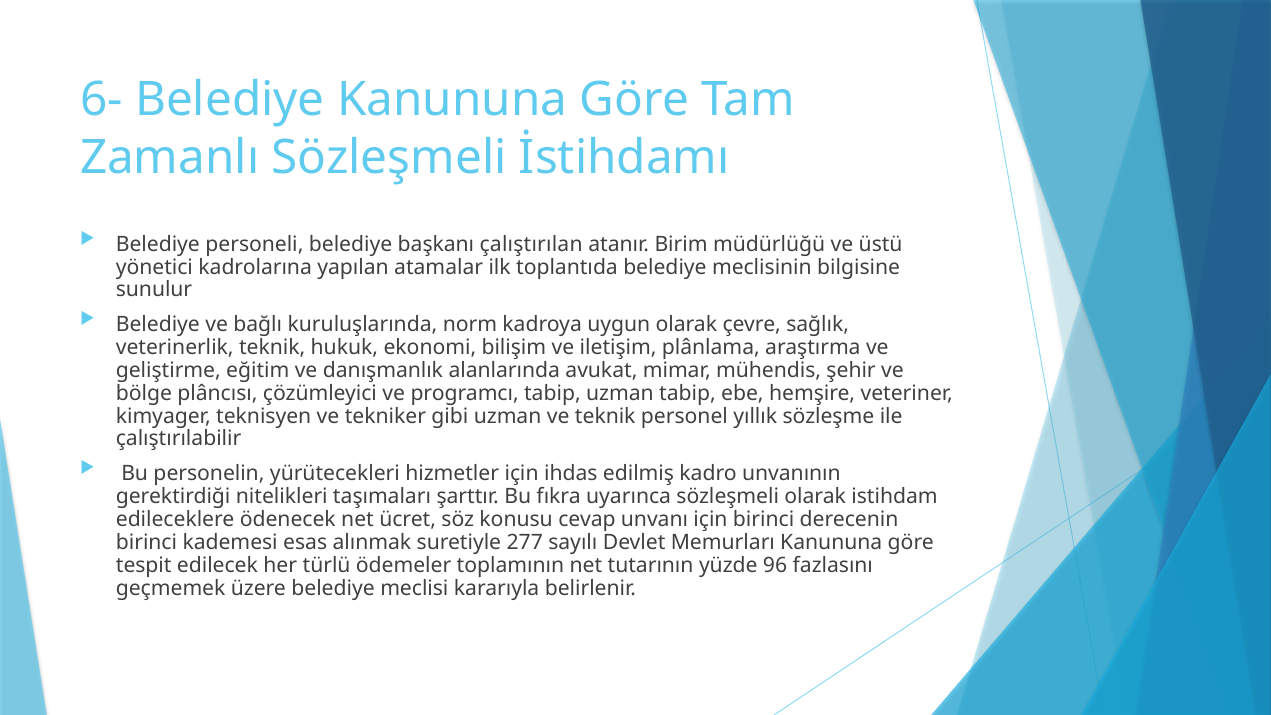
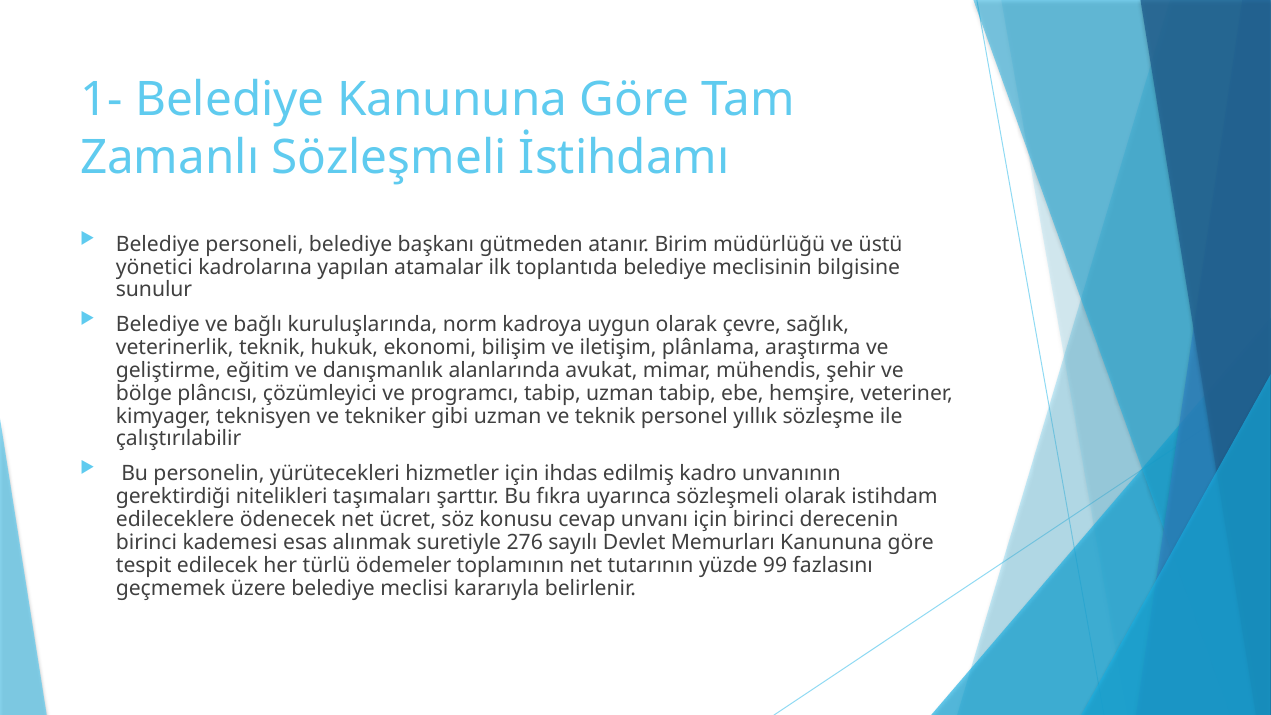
6-: 6- -> 1-
çalıştırılan: çalıştırılan -> gütmeden
277: 277 -> 276
96: 96 -> 99
